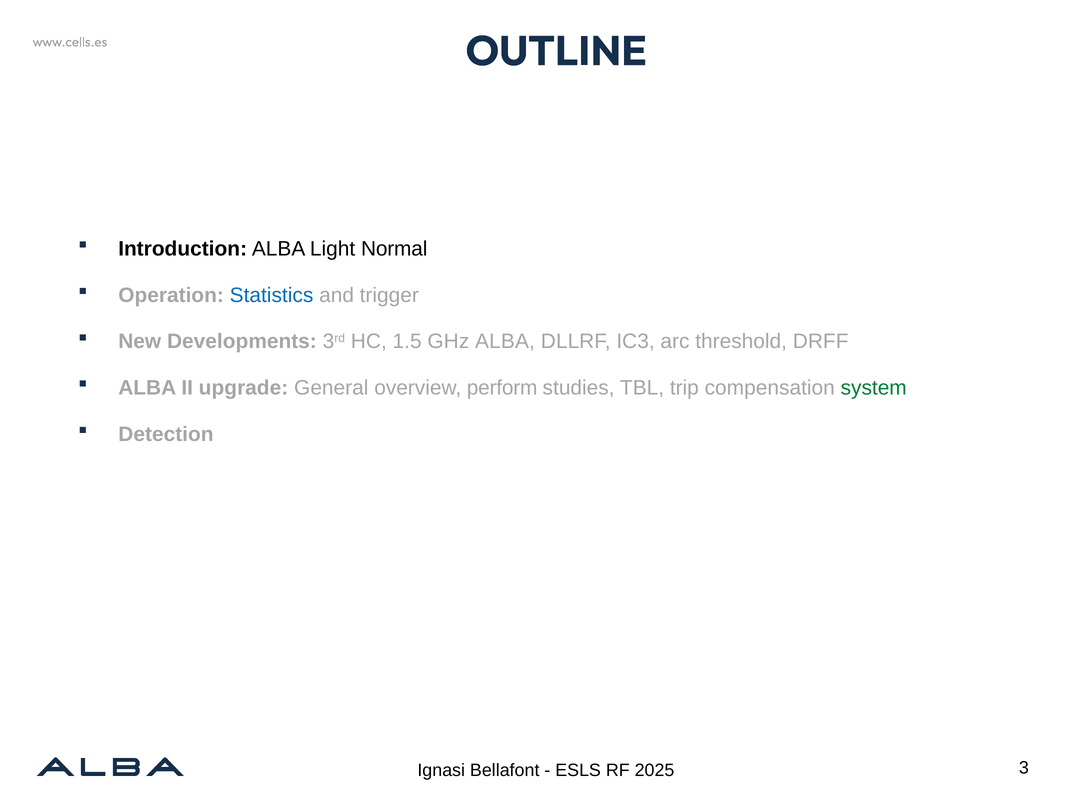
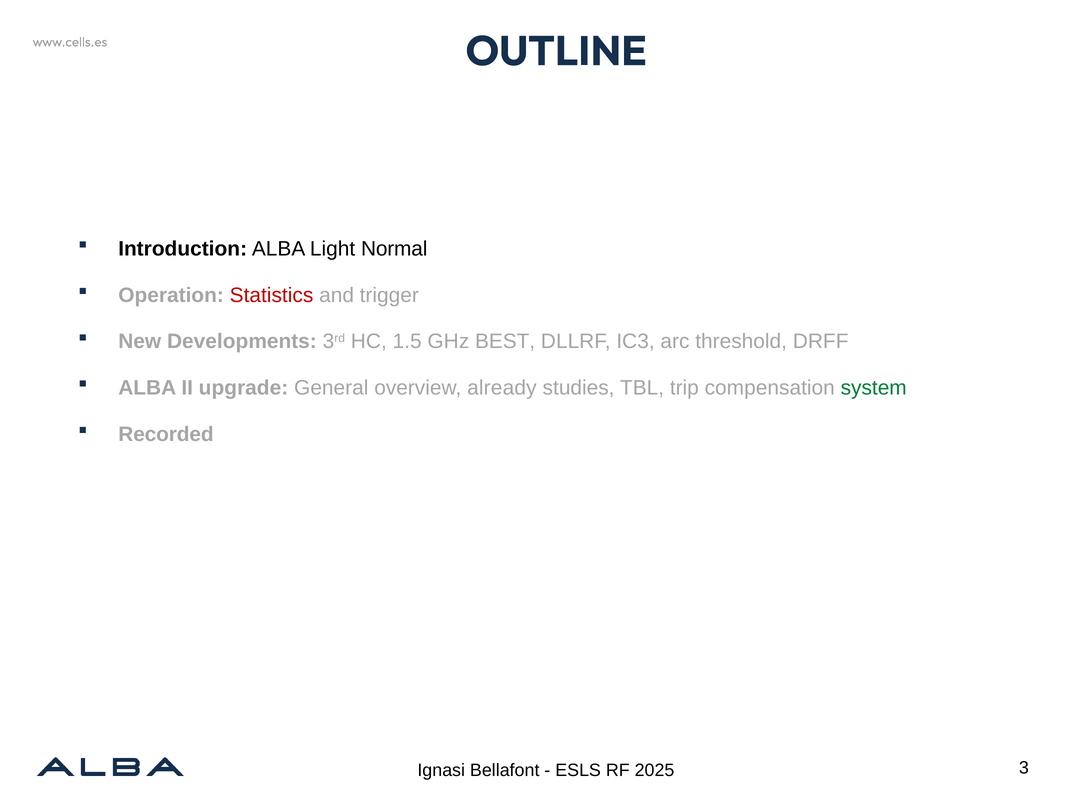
Statistics colour: blue -> red
GHz ALBA: ALBA -> BEST
perform: perform -> already
Detection: Detection -> Recorded
